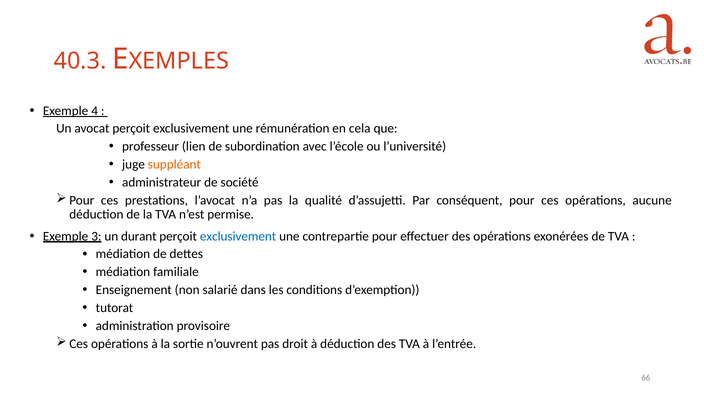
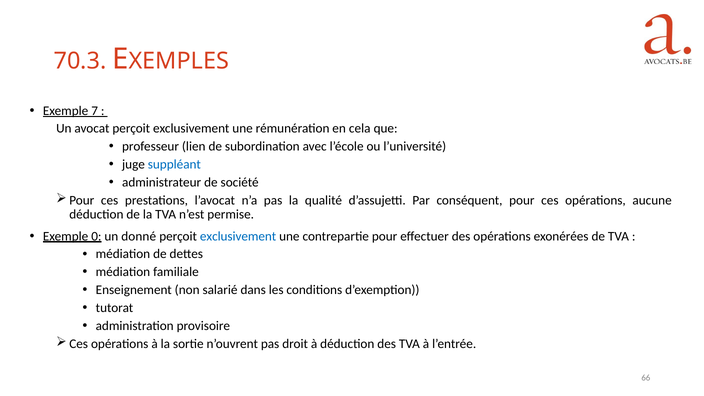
40.3: 40.3 -> 70.3
4: 4 -> 7
suppléant colour: orange -> blue
3: 3 -> 0
durant: durant -> donné
